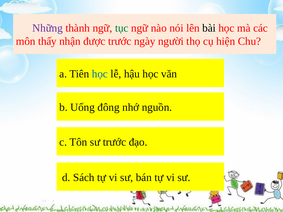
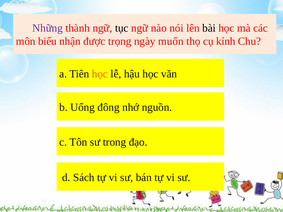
tục colour: green -> black
thấy: thấy -> biếu
được trước: trước -> trọng
người: người -> muốn
hiện: hiện -> kính
học at (100, 74) colour: blue -> orange
sư trước: trước -> trong
